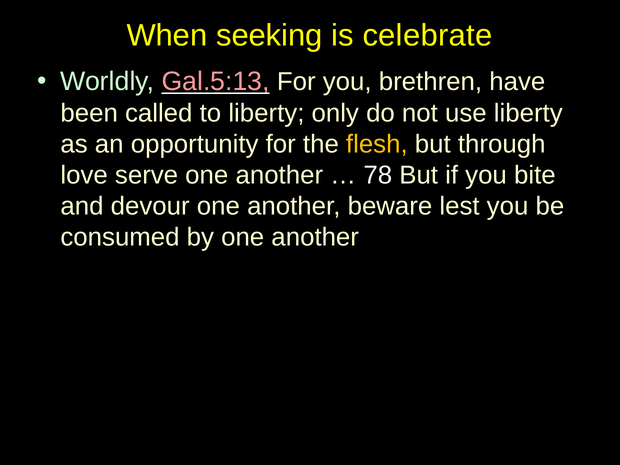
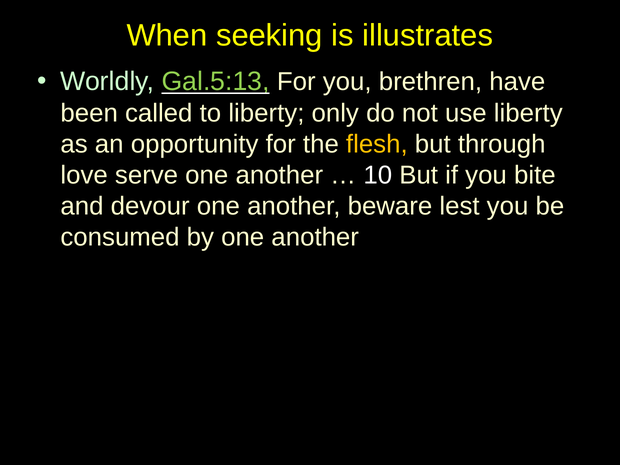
celebrate: celebrate -> illustrates
Gal.5:13 colour: pink -> light green
78: 78 -> 10
